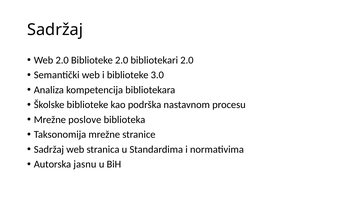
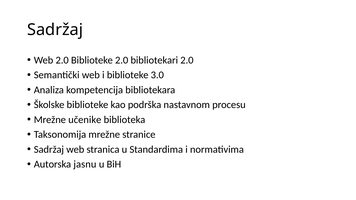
poslove: poslove -> učenike
